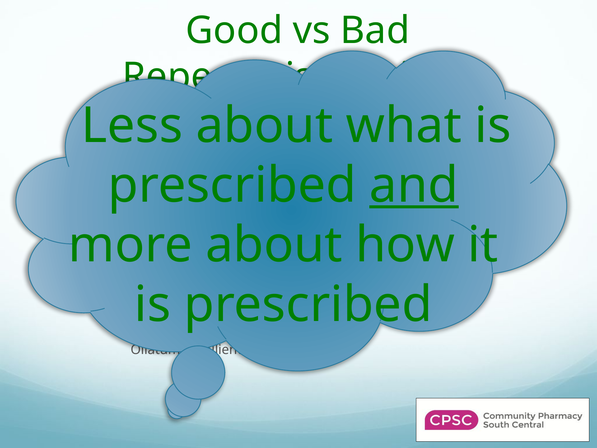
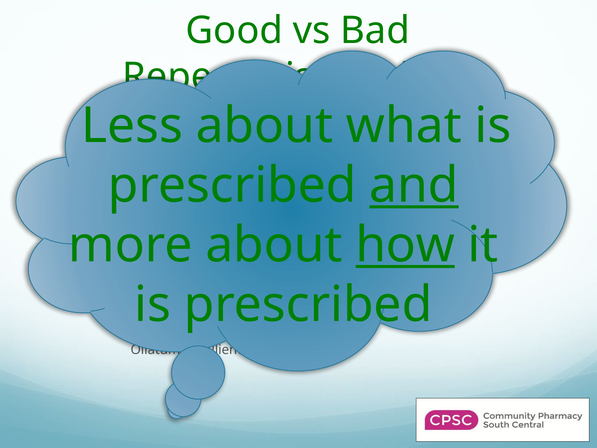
how underline: none -> present
